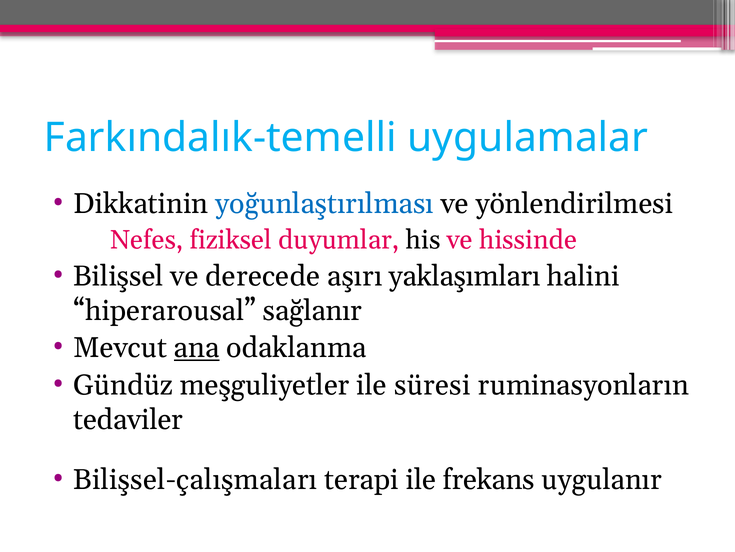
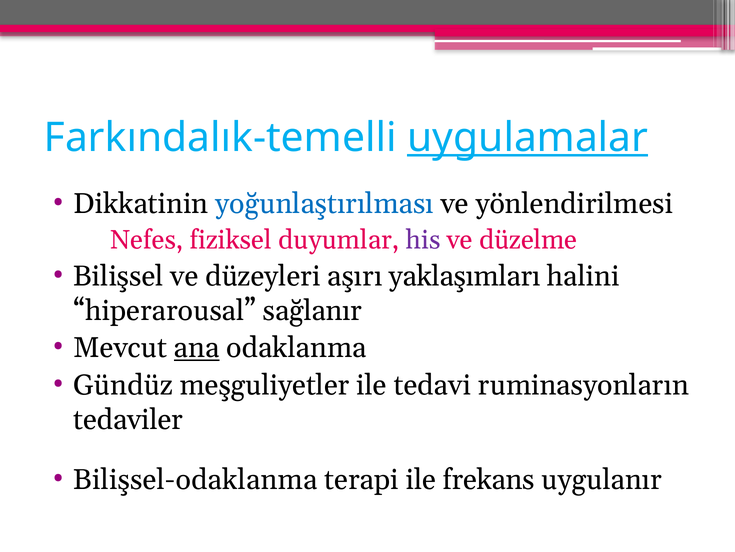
uygulamalar underline: none -> present
his colour: black -> purple
hissinde: hissinde -> düzelme
derecede: derecede -> düzeyleri
süresi: süresi -> tedavi
Bilişsel-çalışmaları: Bilişsel-çalışmaları -> Bilişsel-odaklanma
